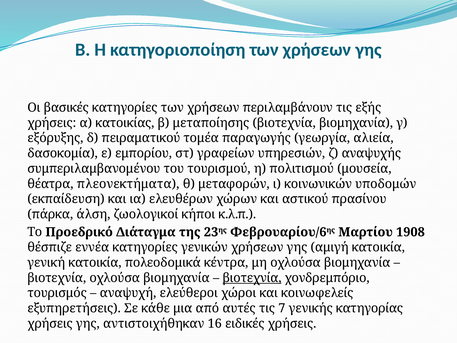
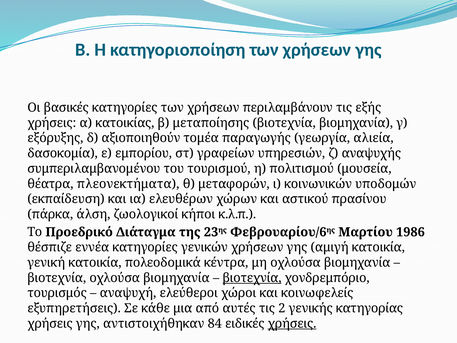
πειραματικού: πειραματικού -> αξιοποιηθούν
1908: 1908 -> 1986
7: 7 -> 2
16: 16 -> 84
χρήσεις at (292, 323) underline: none -> present
